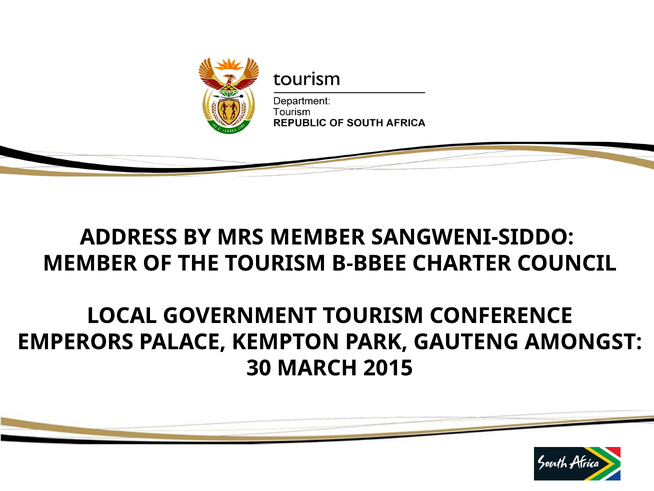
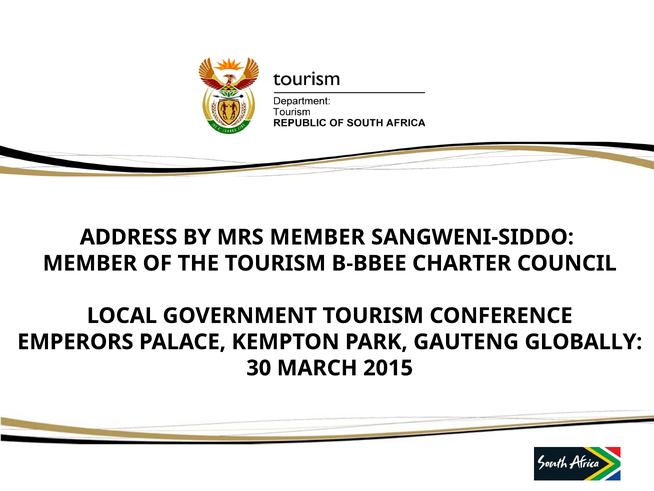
AMONGST: AMONGST -> GLOBALLY
